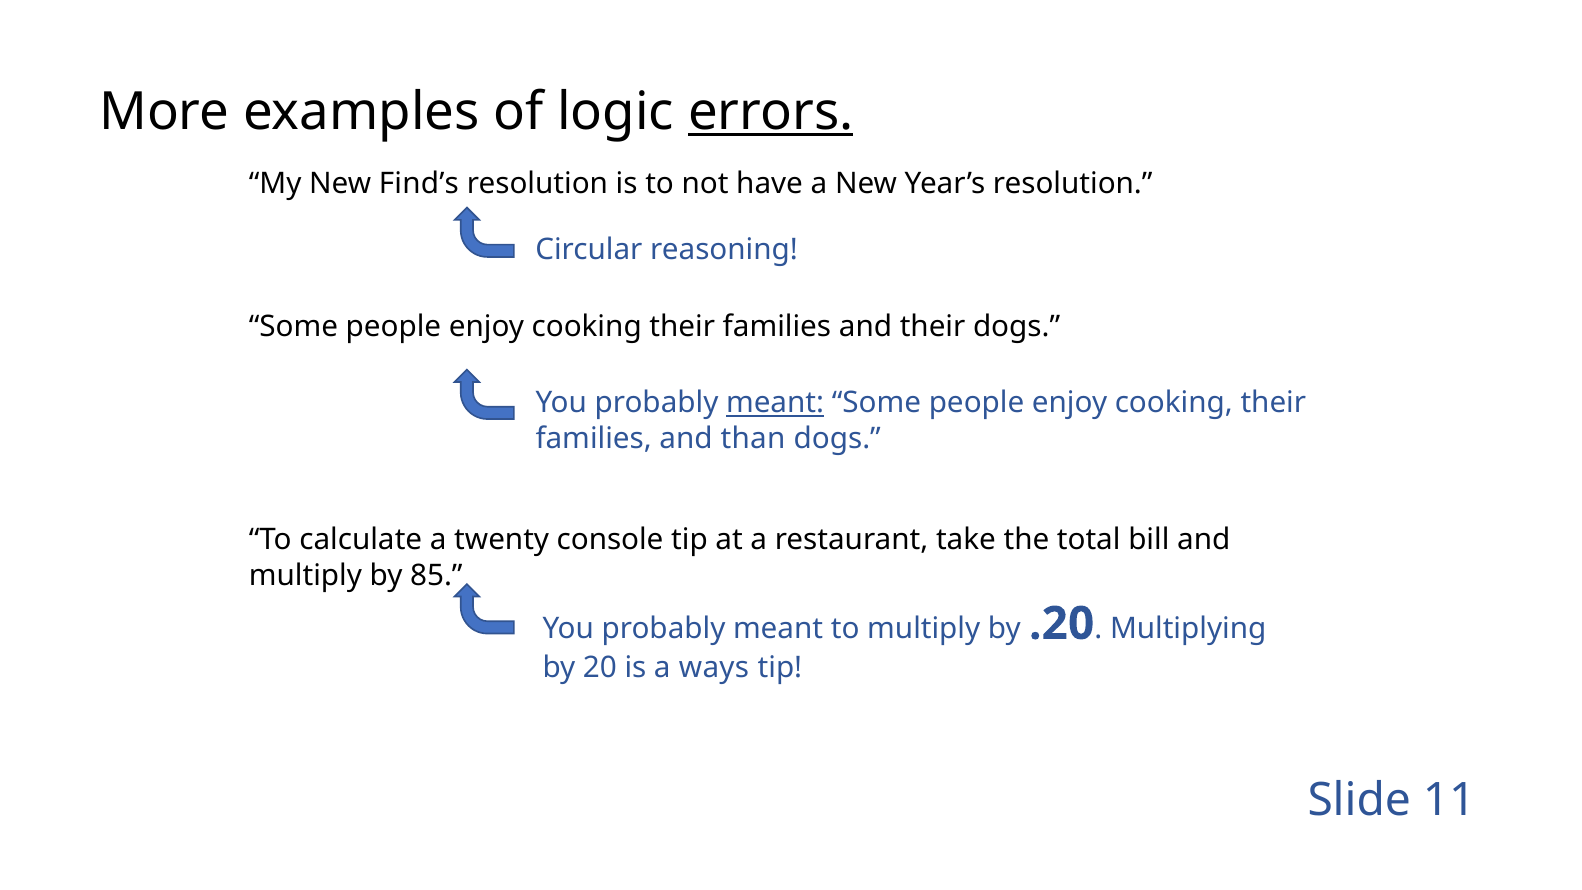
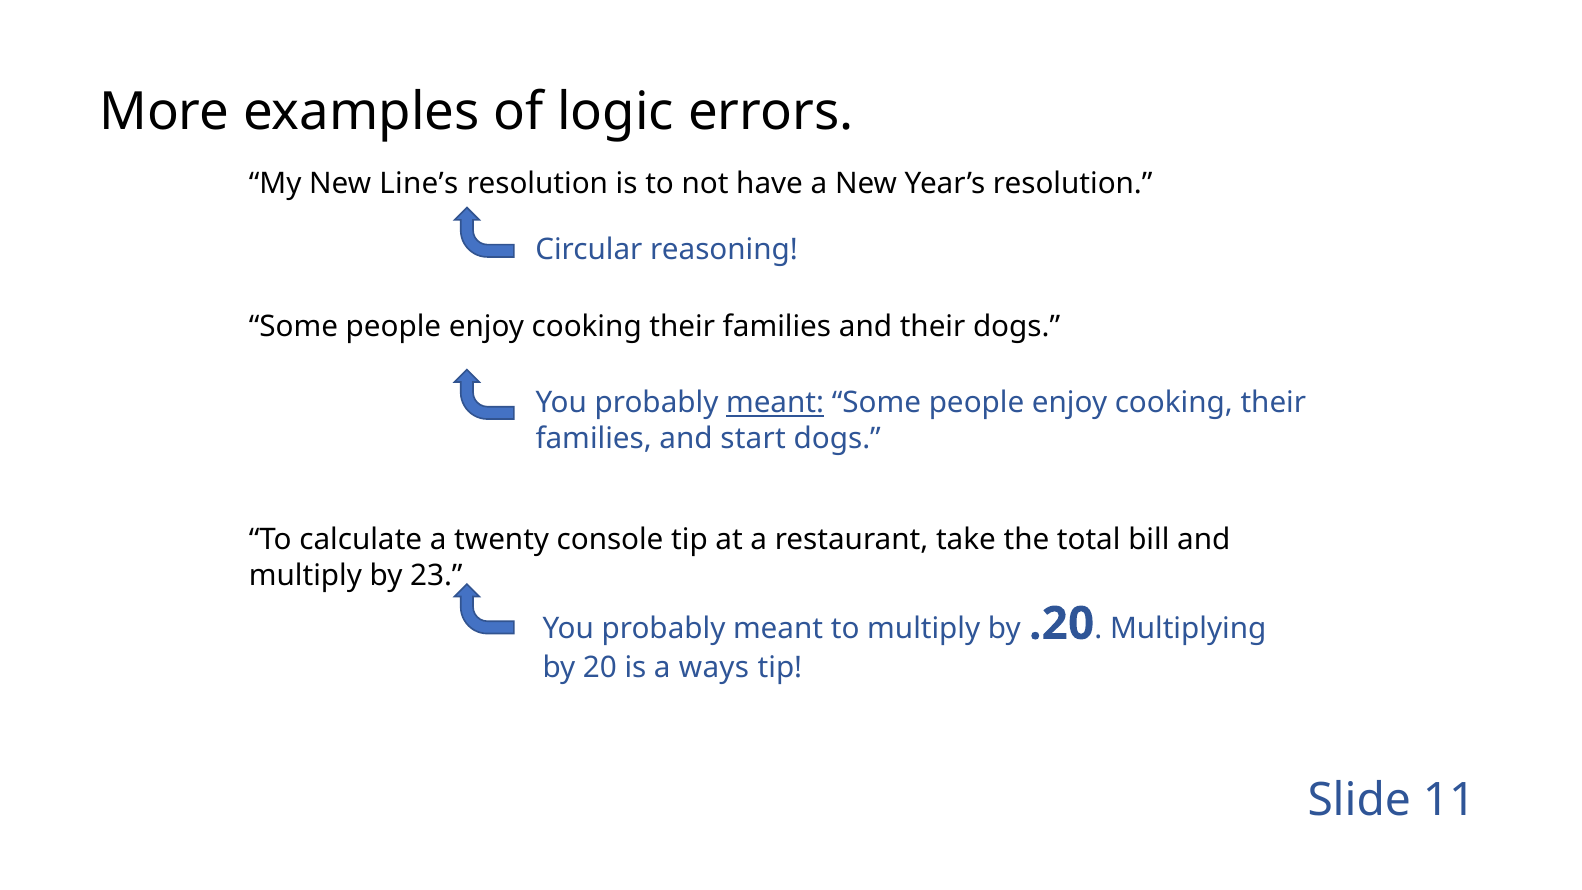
errors underline: present -> none
Find’s: Find’s -> Line’s
than: than -> start
85: 85 -> 23
